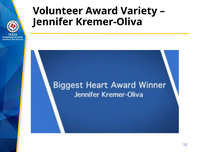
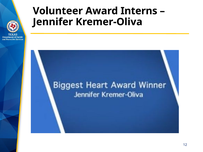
Variety: Variety -> Interns
